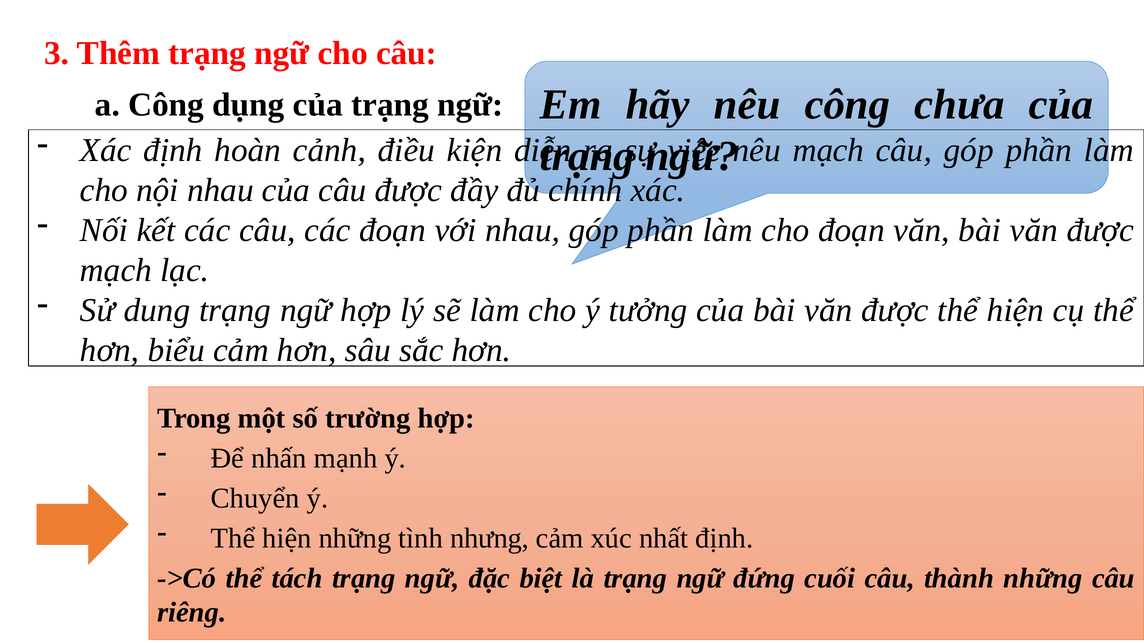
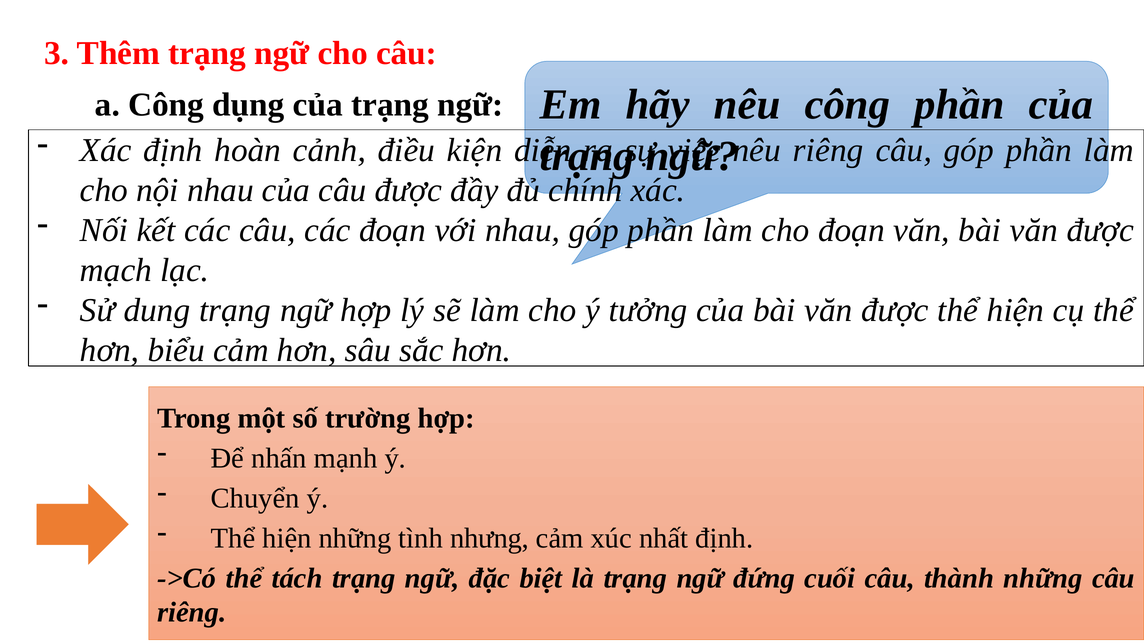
công chưa: chưa -> phần
nêu mạch: mạch -> riêng
